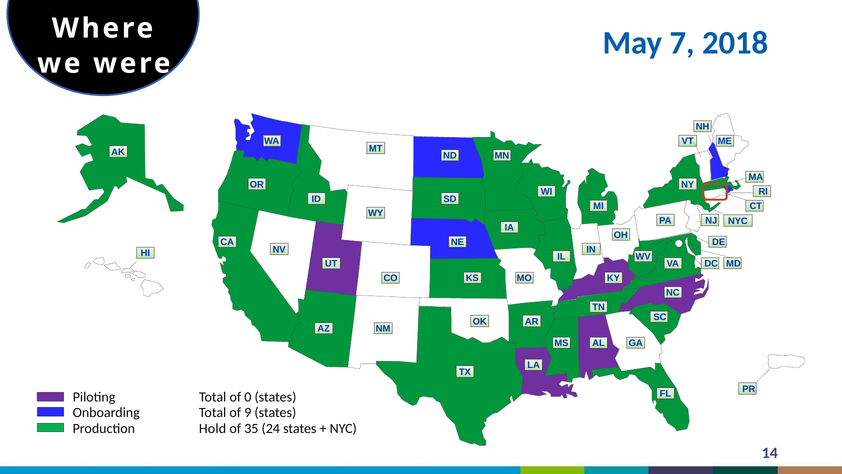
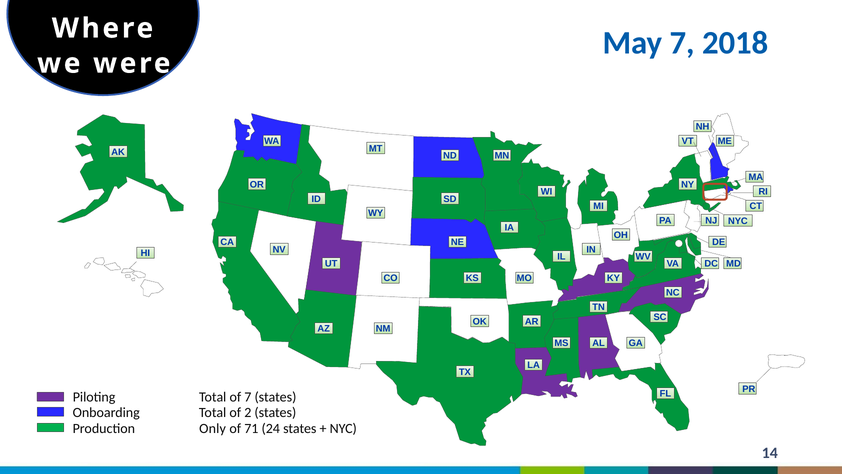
of 0: 0 -> 7
9: 9 -> 2
Hold: Hold -> Only
35: 35 -> 71
